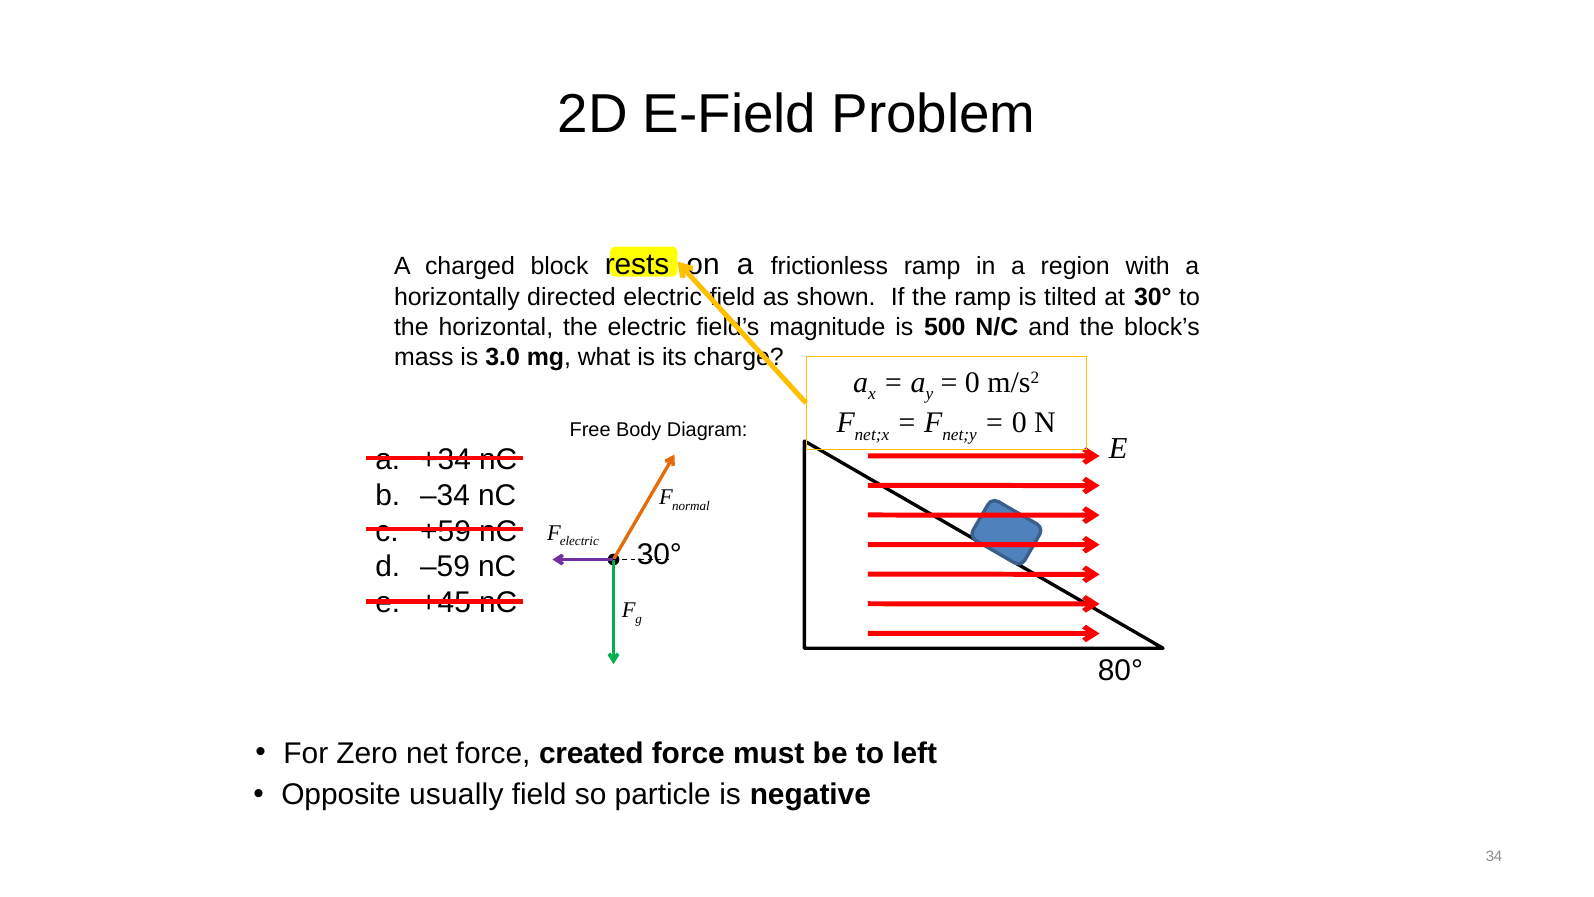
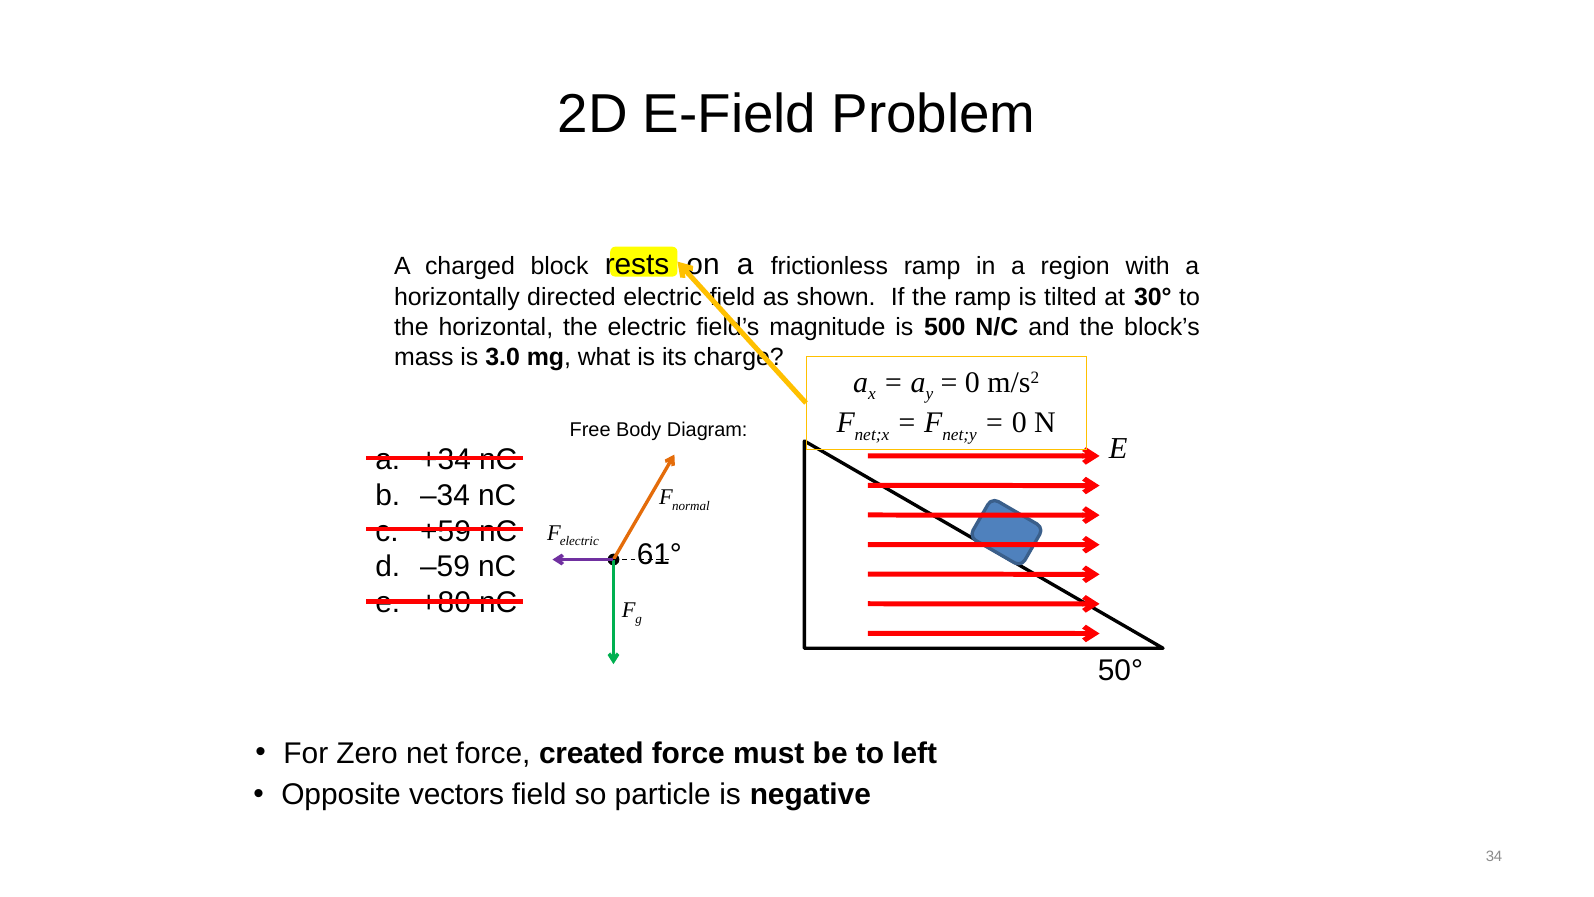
30° at (659, 554): 30° -> 61°
+45: +45 -> +80
80°: 80° -> 50°
usually: usually -> vectors
